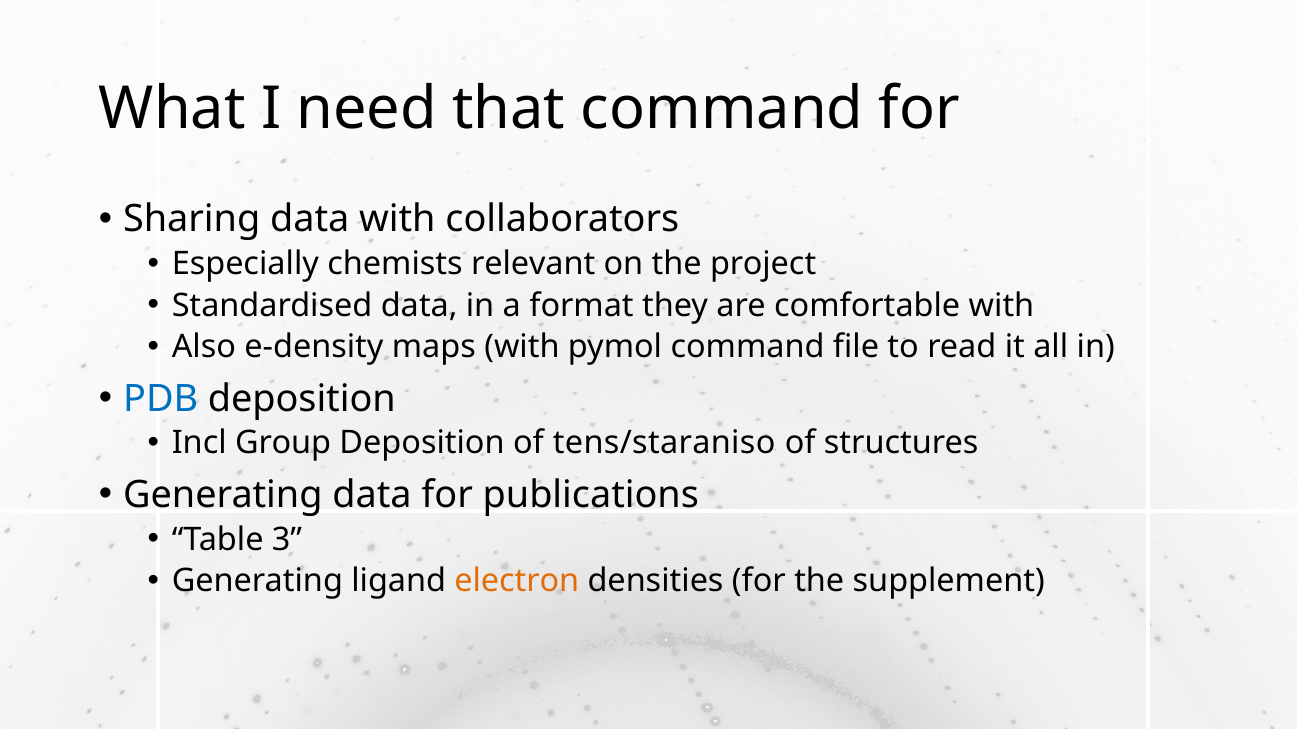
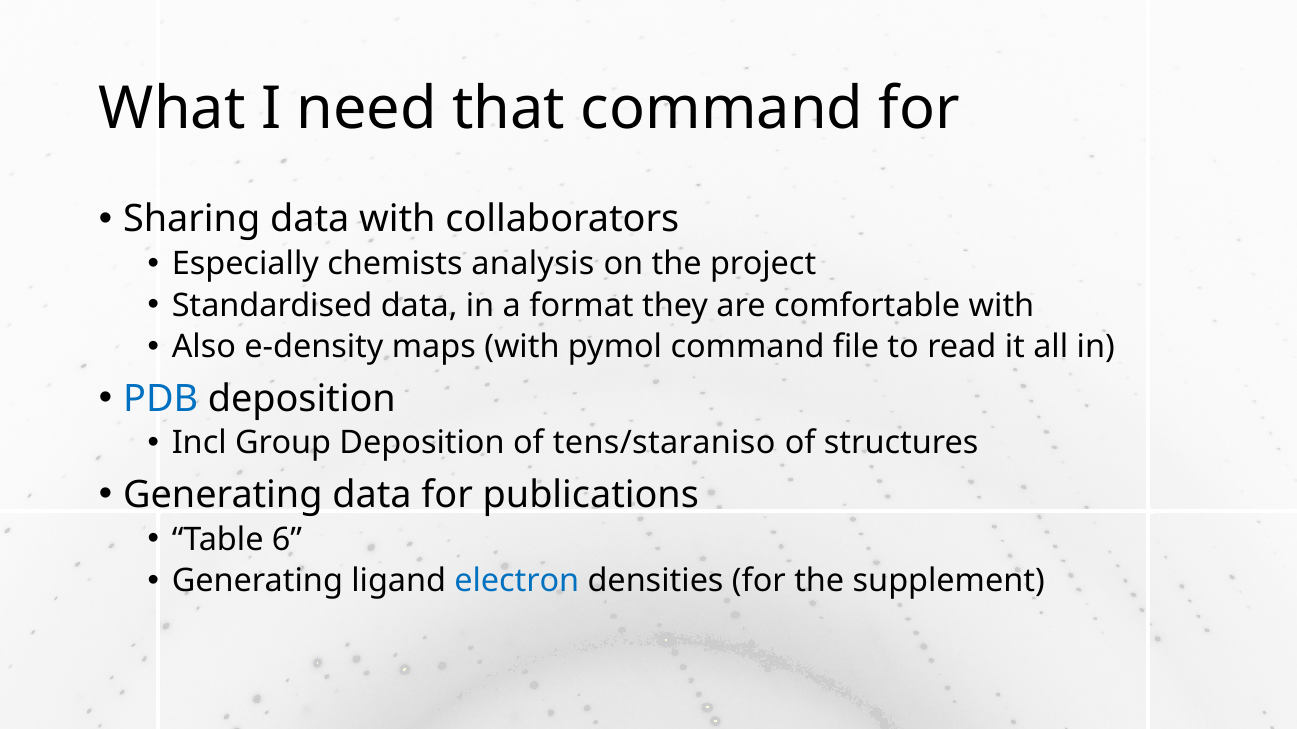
relevant: relevant -> analysis
3: 3 -> 6
electron colour: orange -> blue
